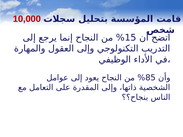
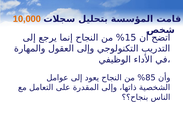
10,000 colour: red -> orange
